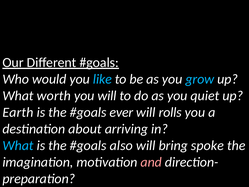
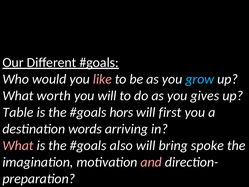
like colour: light blue -> pink
quiet: quiet -> gives
Earth: Earth -> Table
ever: ever -> hors
rolls: rolls -> first
about: about -> words
What at (18, 145) colour: light blue -> pink
